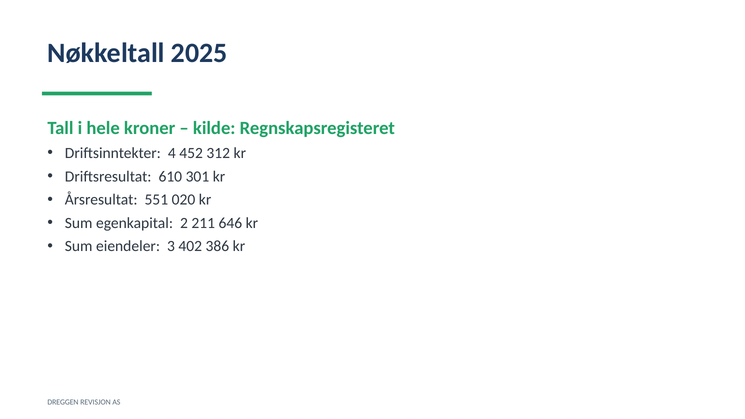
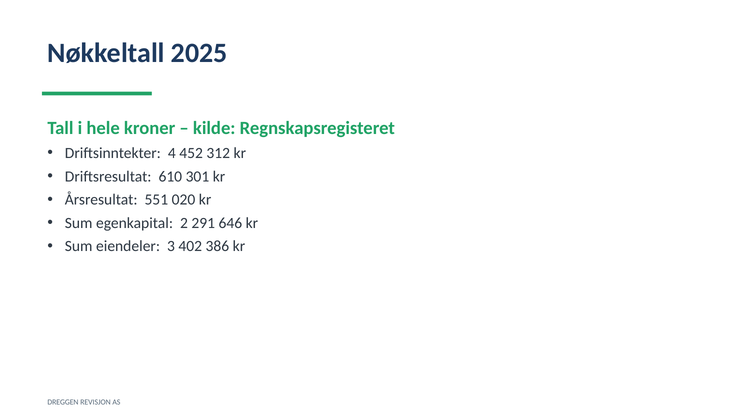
211: 211 -> 291
